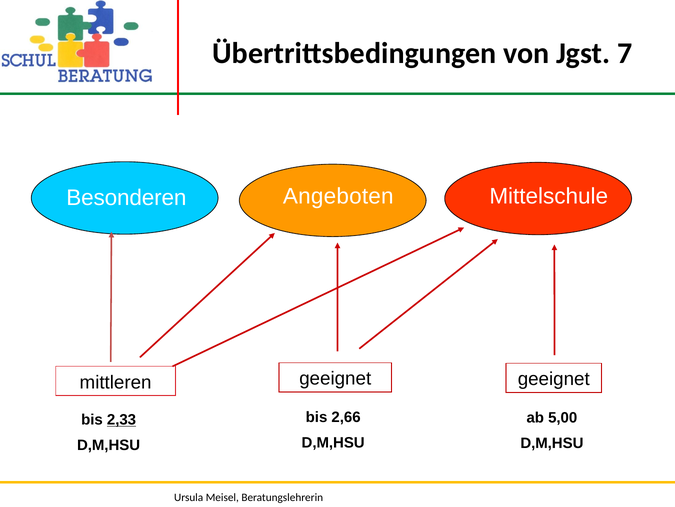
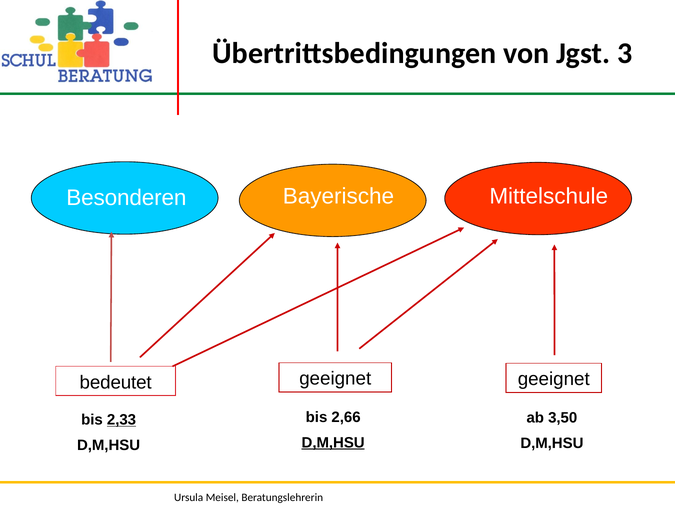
7: 7 -> 3
Angeboten: Angeboten -> Bayerische
mittleren: mittleren -> bedeutet
5,00: 5,00 -> 3,50
D,M,HSU at (333, 442) underline: none -> present
